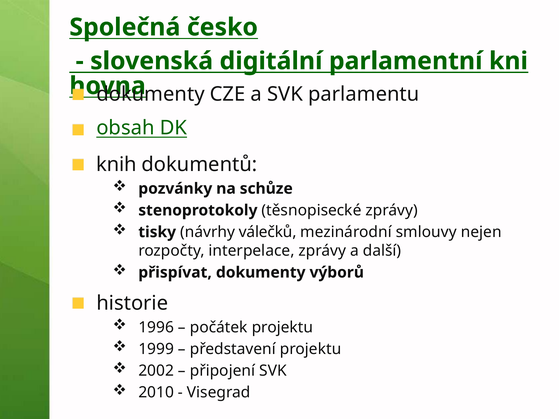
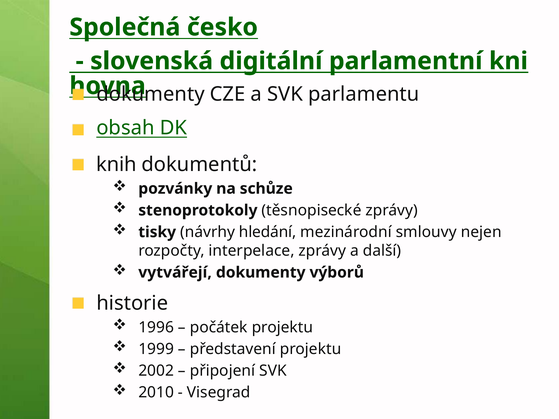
válečků: válečků -> hledání
přispívat: přispívat -> vytvářejí
